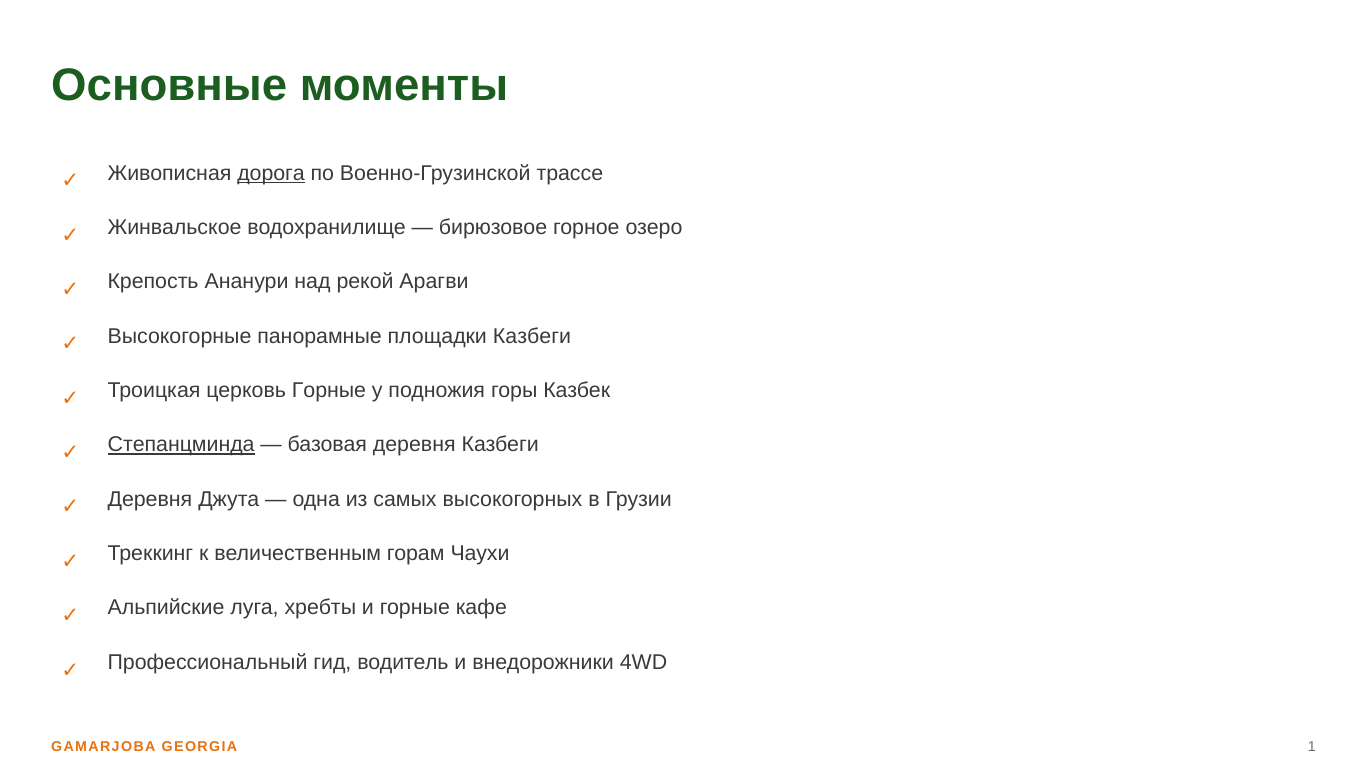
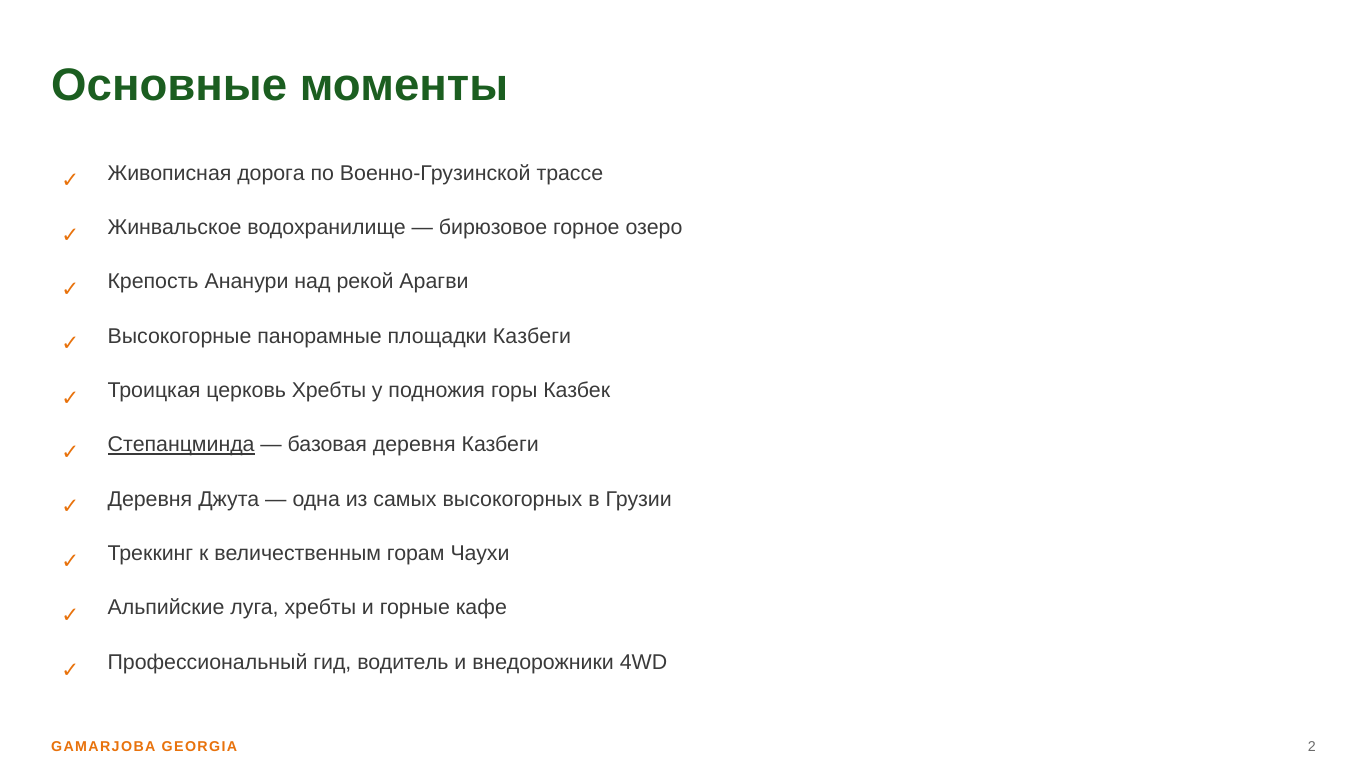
дорога underline: present -> none
церковь Горные: Горные -> Хребты
1: 1 -> 2
